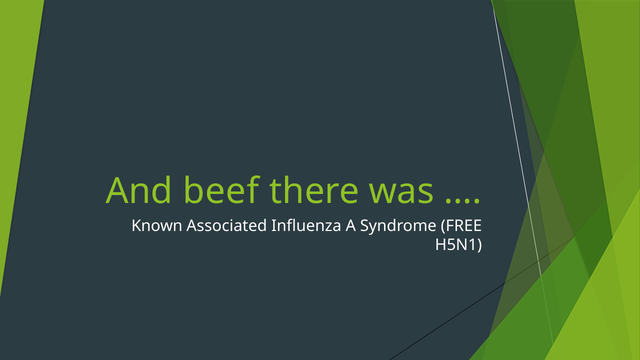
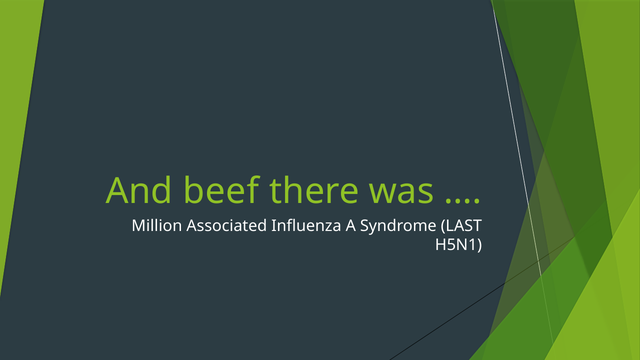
Known: Known -> Million
FREE: FREE -> LAST
